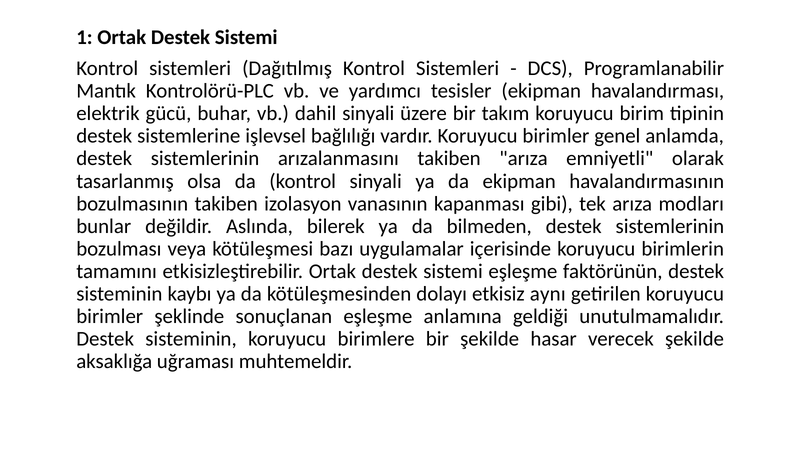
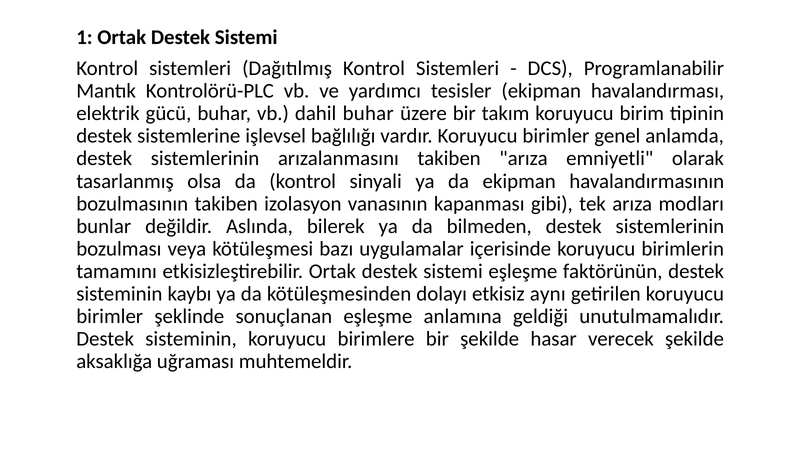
dahil sinyali: sinyali -> buhar
